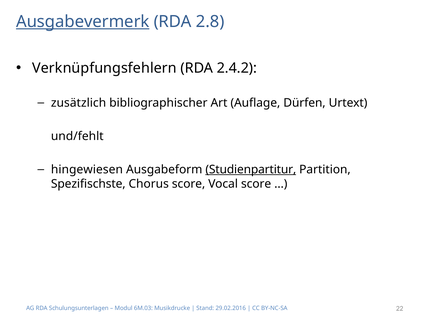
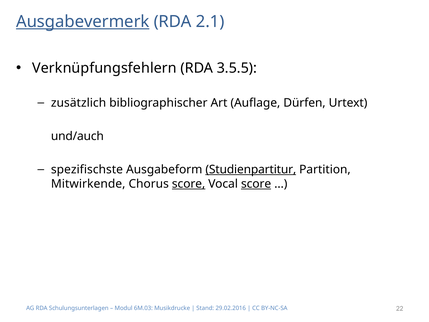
2.8: 2.8 -> 2.1
2.4.2: 2.4.2 -> 3.5.5
und/fehlt: und/fehlt -> und/auch
hingewiesen: hingewiesen -> spezifischste
Spezifischste: Spezifischste -> Mitwirkende
score at (189, 184) underline: none -> present
score at (256, 184) underline: none -> present
